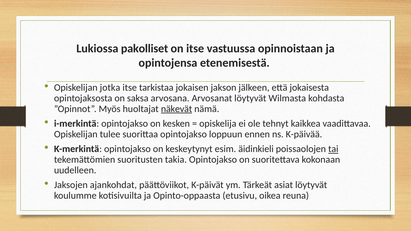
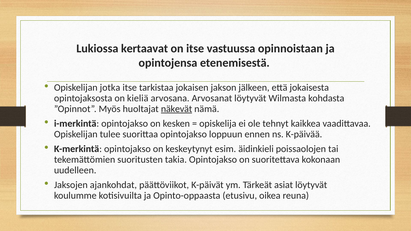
pakolliset: pakolliset -> kertaavat
saksa: saksa -> kieliä
tai underline: present -> none
